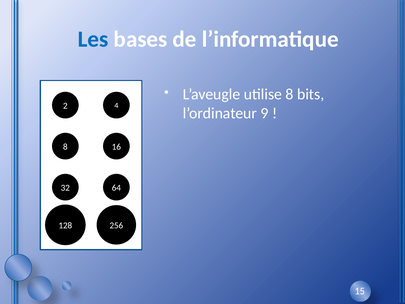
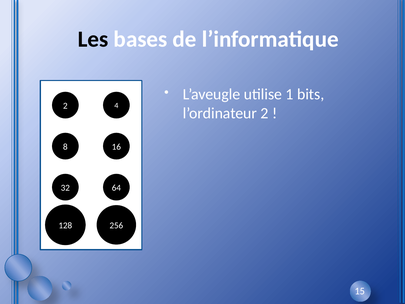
Les colour: blue -> black
utilise 8: 8 -> 1
l’ordinateur 9: 9 -> 2
